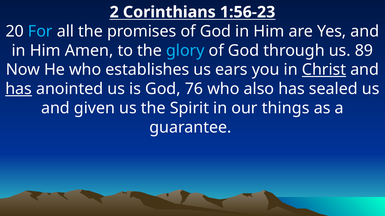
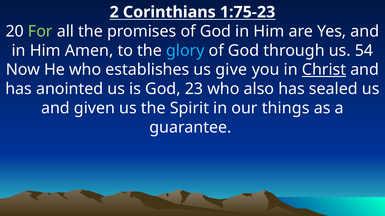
1:56-23: 1:56-23 -> 1:75-23
For colour: light blue -> light green
89: 89 -> 54
ears: ears -> give
has at (19, 89) underline: present -> none
76: 76 -> 23
